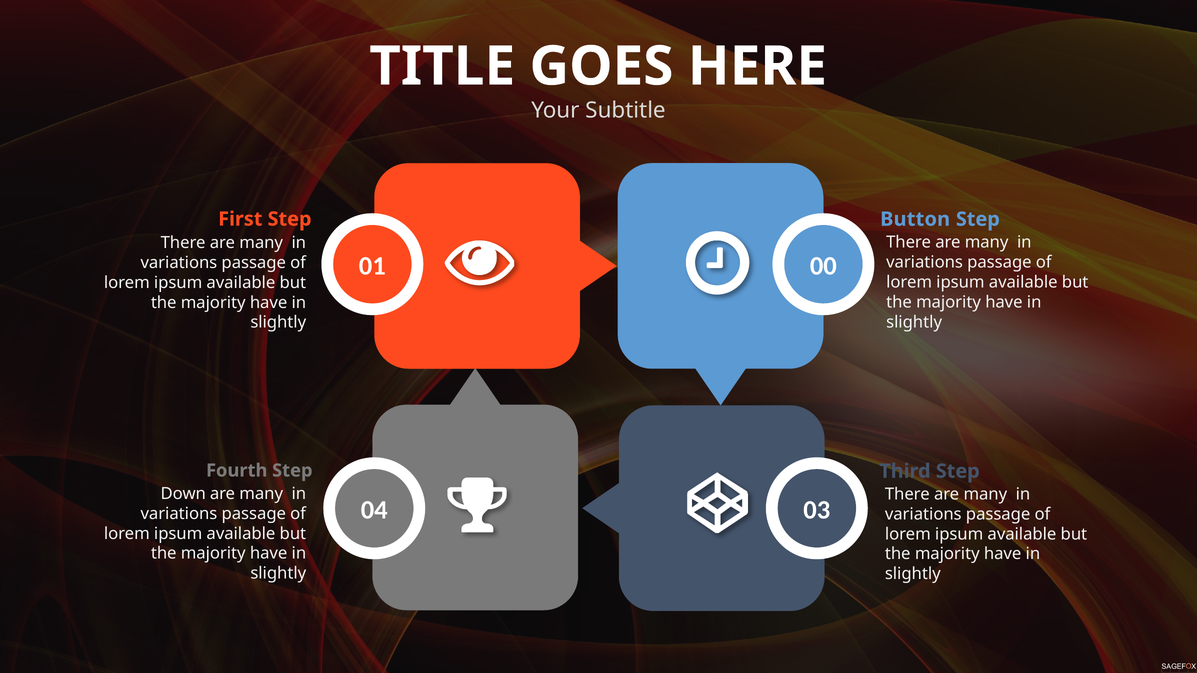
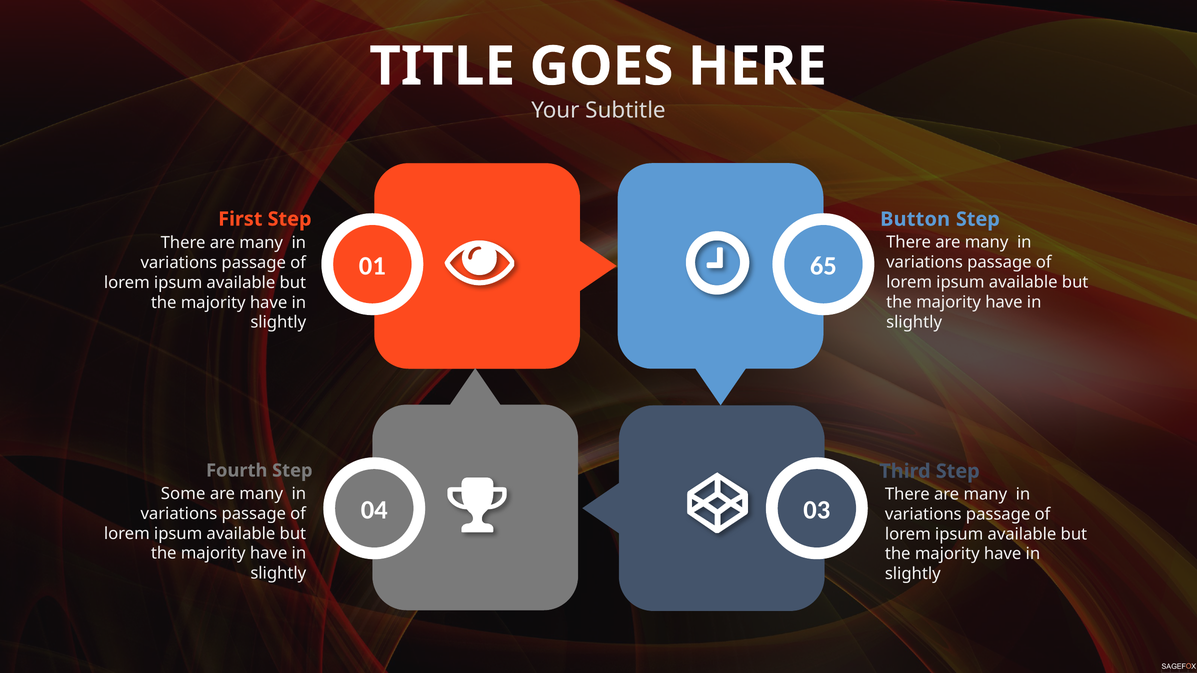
00: 00 -> 65
Down: Down -> Some
